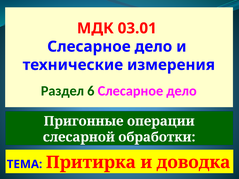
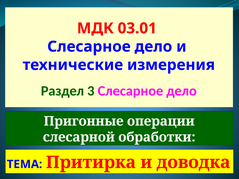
6: 6 -> 3
